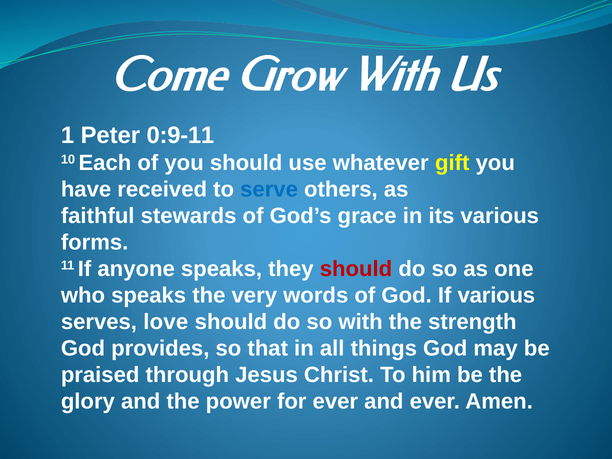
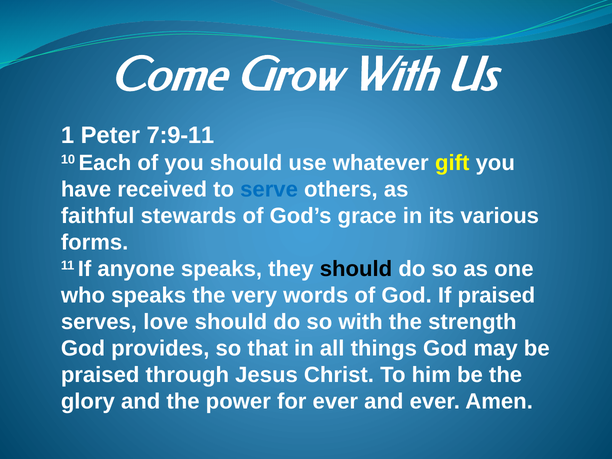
0:9-11: 0:9-11 -> 7:9-11
should at (356, 269) colour: red -> black
If various: various -> praised
